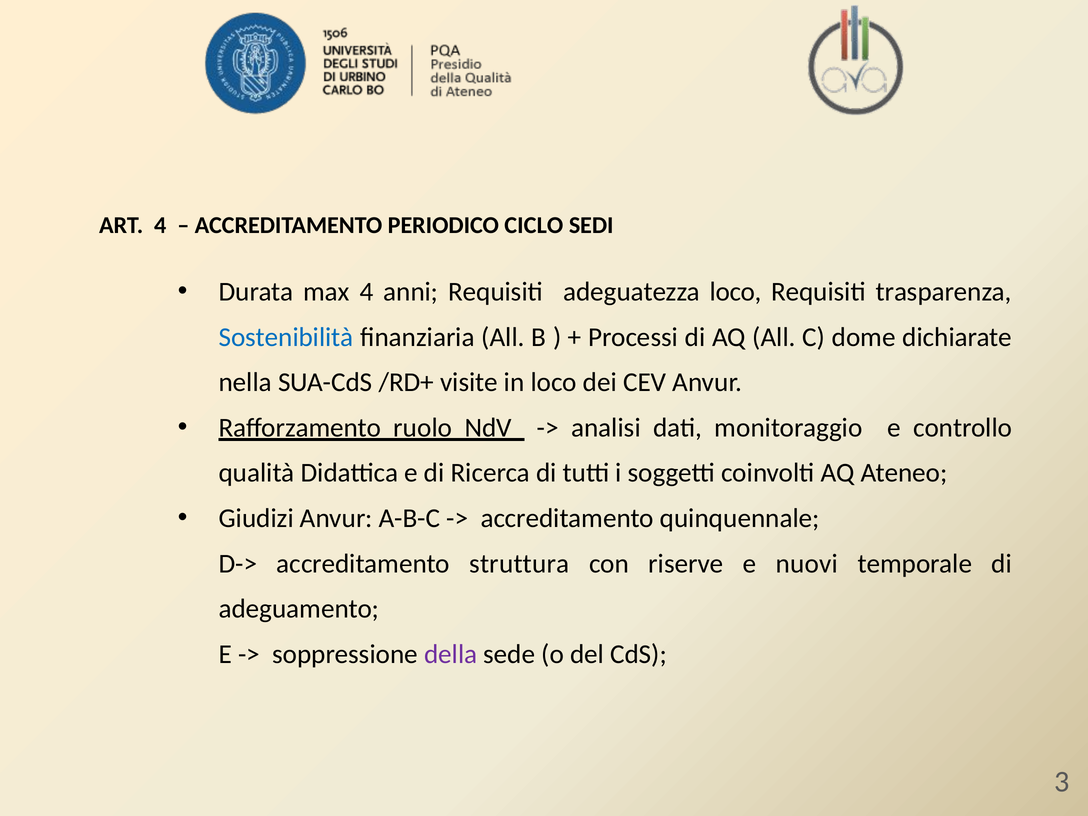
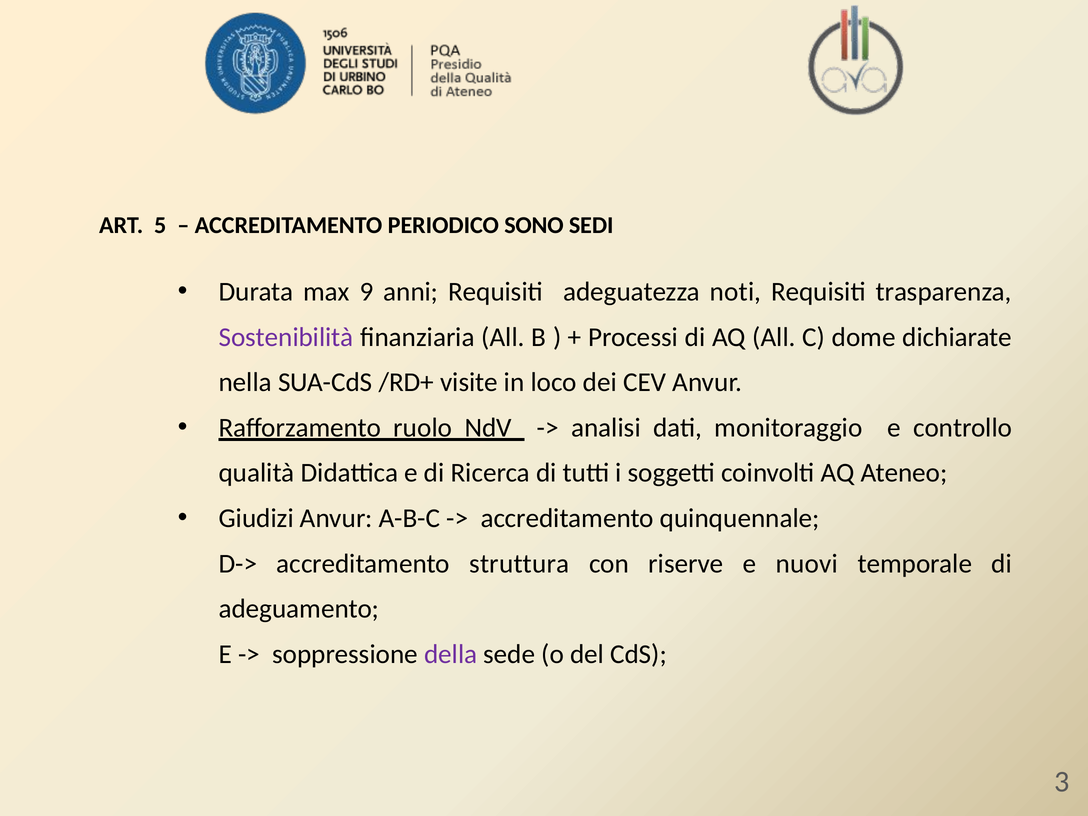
ART 4: 4 -> 5
CICLO: CICLO -> SONO
max 4: 4 -> 9
adeguatezza loco: loco -> noti
Sostenibilità colour: blue -> purple
